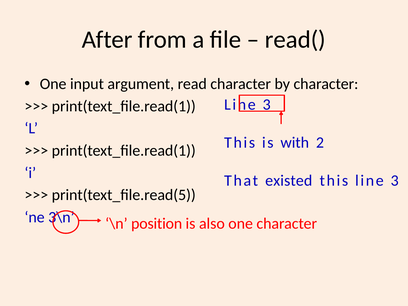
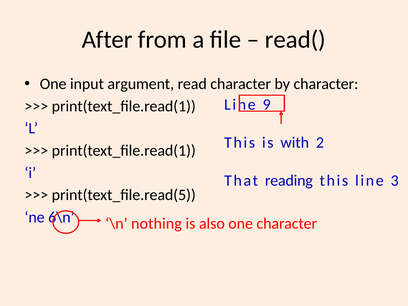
3 at (267, 105): 3 -> 9
existed: existed -> reading
3\n: 3\n -> 6\n
position: position -> nothing
